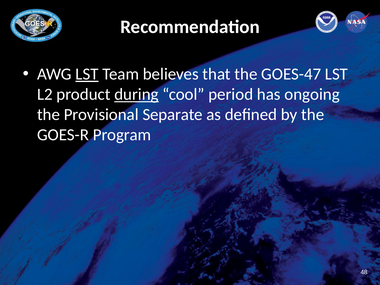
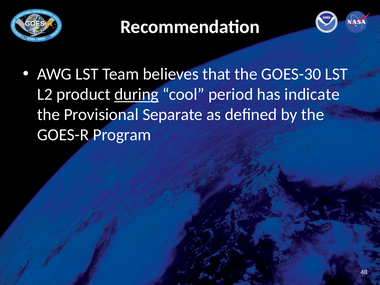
LST at (87, 74) underline: present -> none
GOES-47: GOES-47 -> GOES-30
ongoing: ongoing -> indicate
